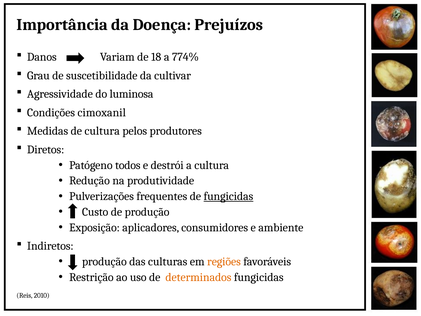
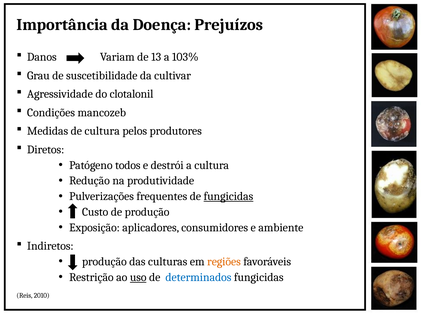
18: 18 -> 13
774%: 774% -> 103%
luminosa: luminosa -> clotalonil
cimoxanil: cimoxanil -> mancozeb
uso underline: none -> present
determinados colour: orange -> blue
